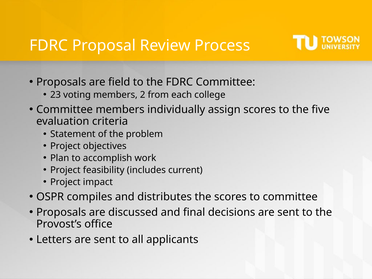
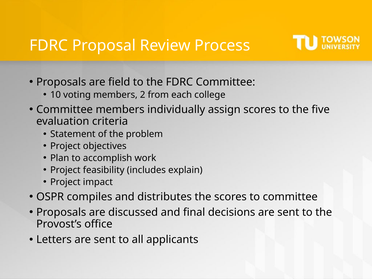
23: 23 -> 10
current: current -> explain
